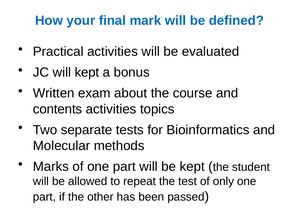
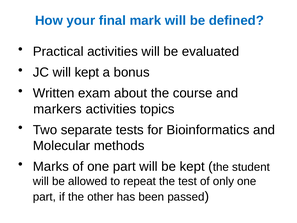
contents: contents -> markers
